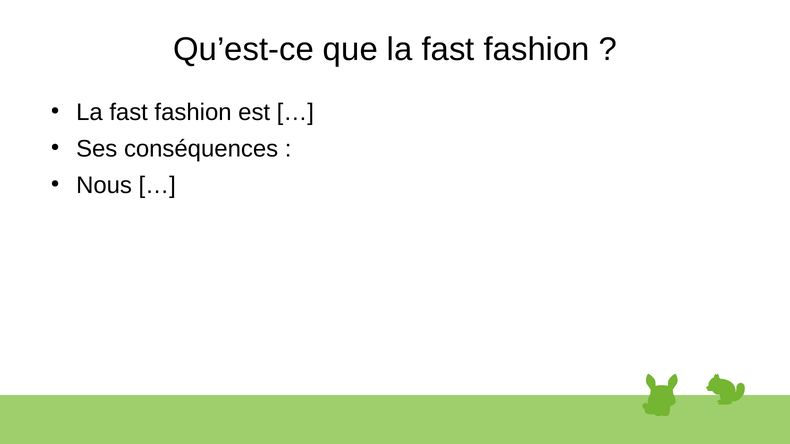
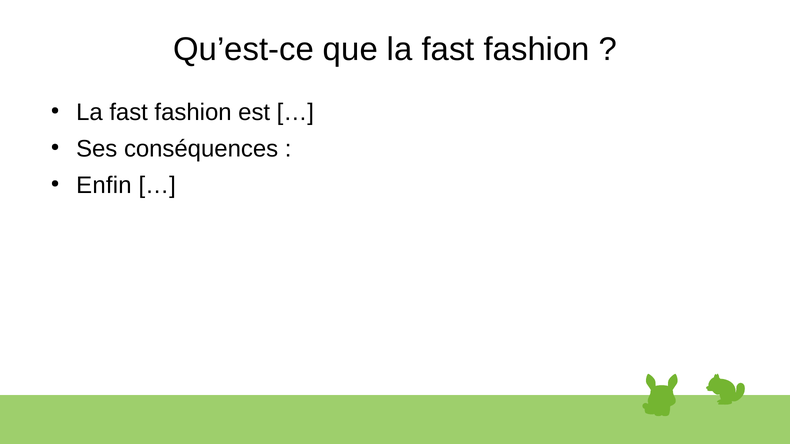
Nous: Nous -> Enfin
